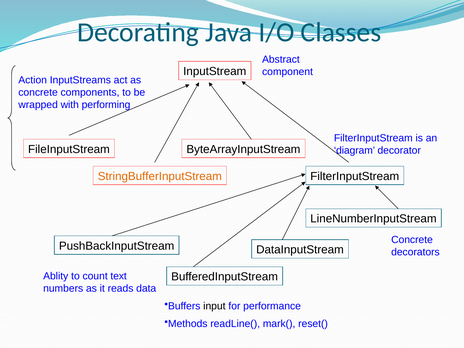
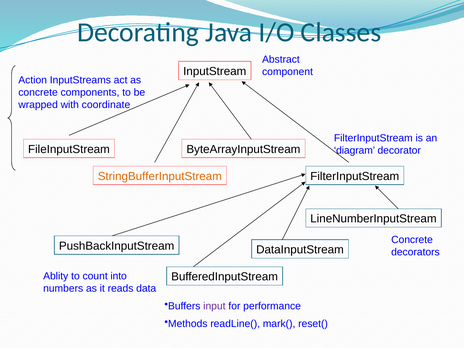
performing: performing -> coordinate
text: text -> into
input colour: black -> purple
